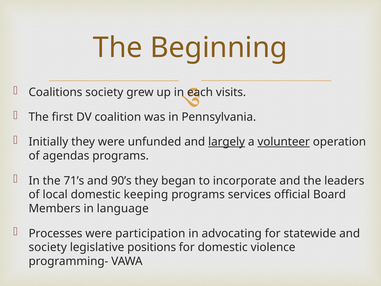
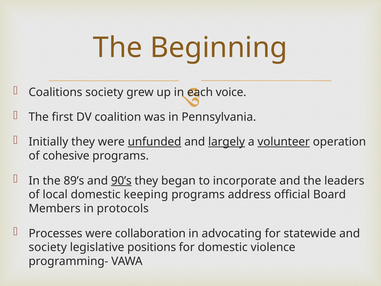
visits: visits -> voice
unfunded underline: none -> present
agendas: agendas -> cohesive
71’s: 71’s -> 89’s
90’s underline: none -> present
services: services -> address
language: language -> protocols
participation: participation -> collaboration
